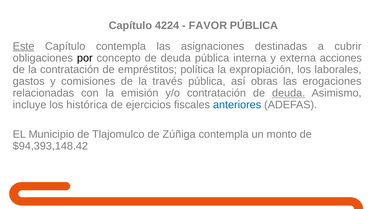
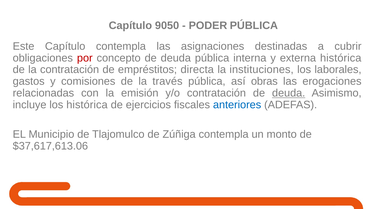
4224: 4224 -> 9050
FAVOR: FAVOR -> PODER
Este underline: present -> none
por colour: black -> red
externa acciones: acciones -> histórica
política: política -> directa
expropiación: expropiación -> instituciones
$94,393,148.42: $94,393,148.42 -> $37,617,613.06
